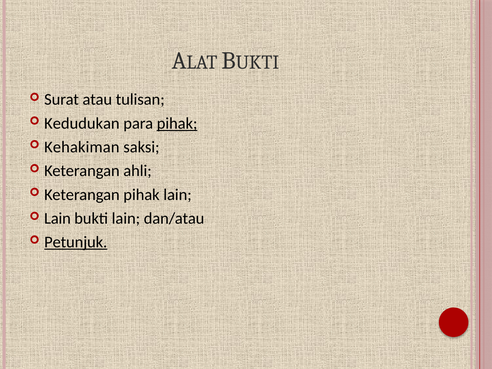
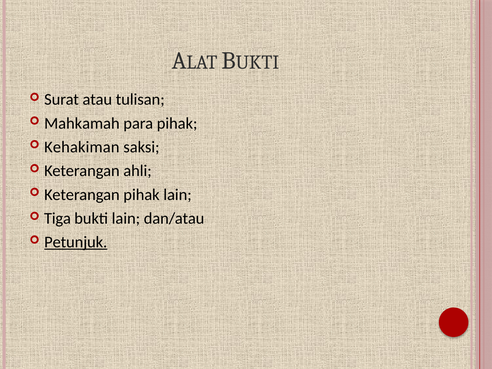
Kedudukan: Kedudukan -> Mahkamah
pihak at (177, 123) underline: present -> none
Lain at (57, 218): Lain -> Tiga
